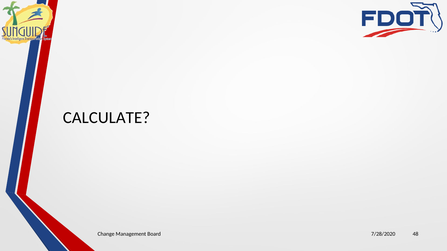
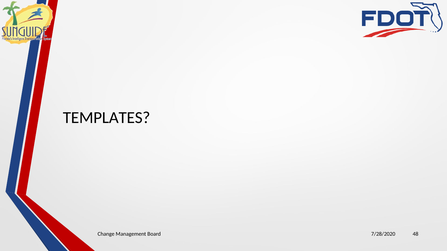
CALCULATE: CALCULATE -> TEMPLATES
